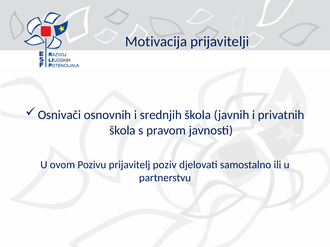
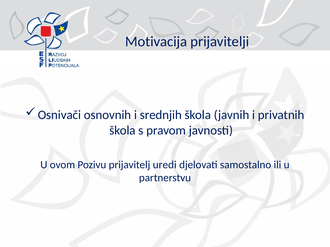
poziv: poziv -> uredi
